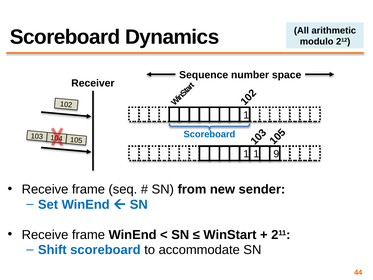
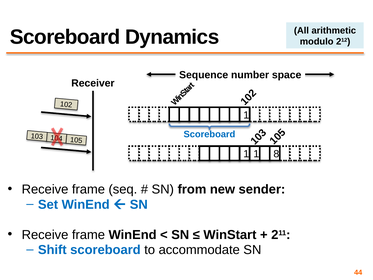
9: 9 -> 8
